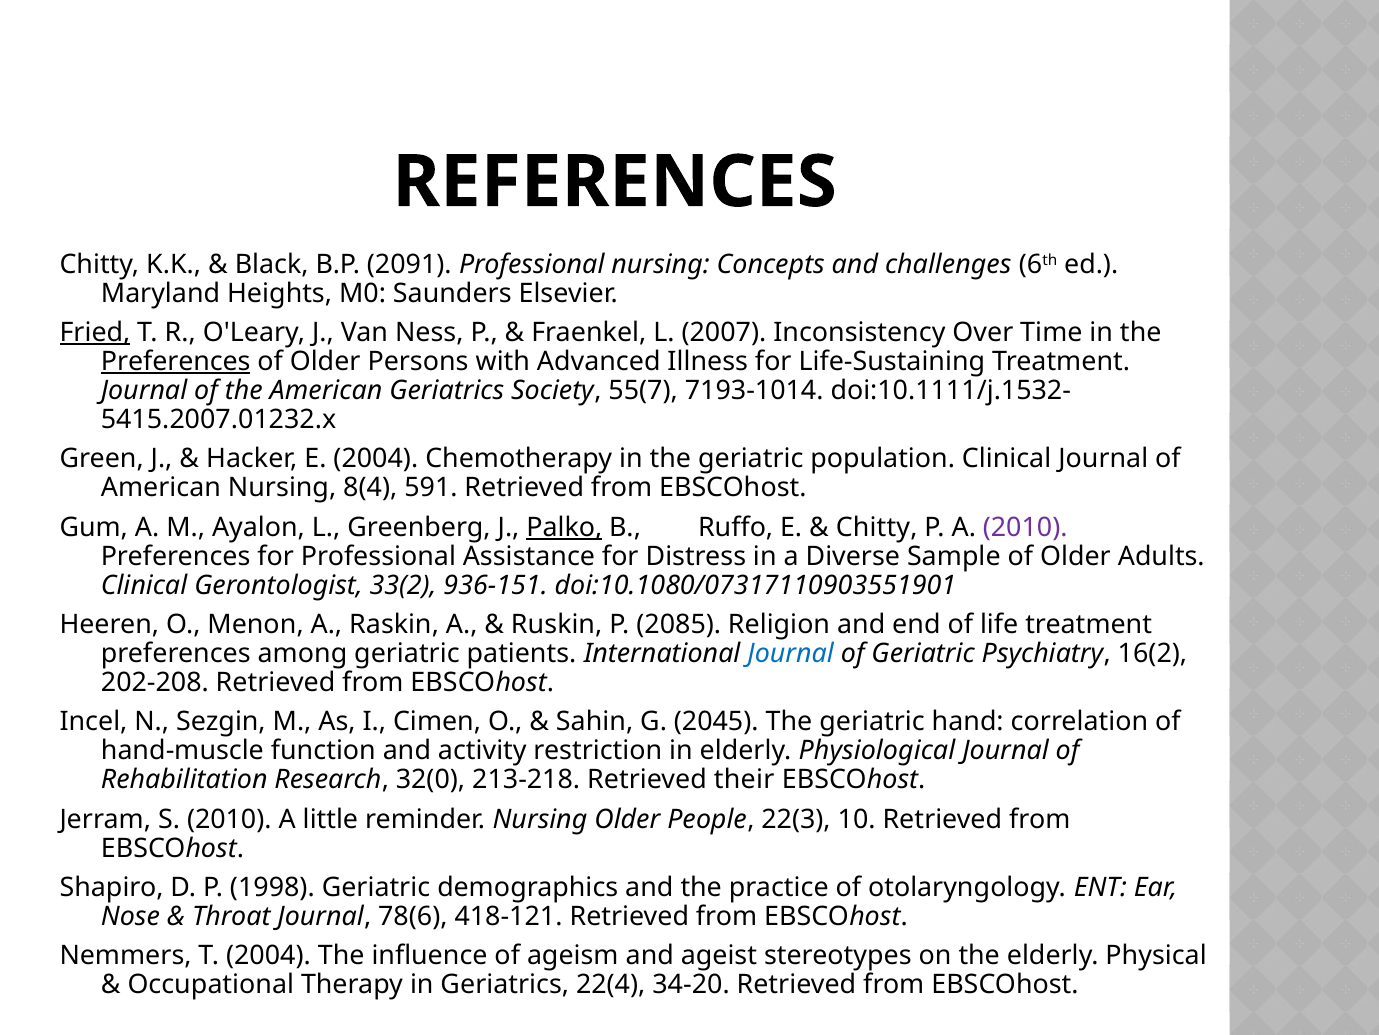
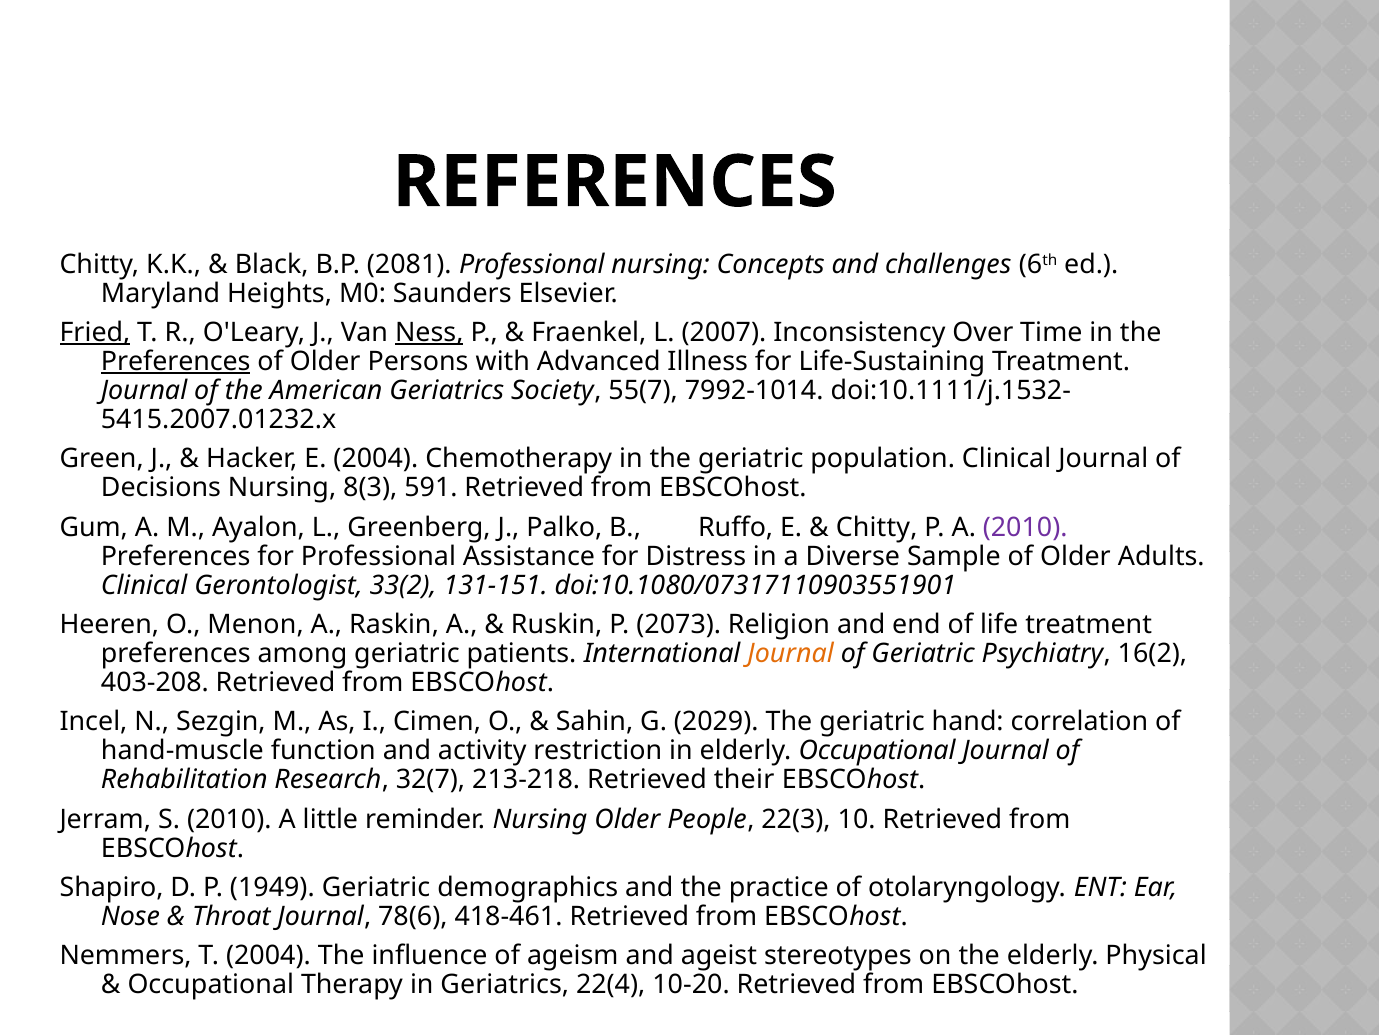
2091: 2091 -> 2081
Ness underline: none -> present
7193-1014: 7193-1014 -> 7992-1014
American at (161, 488): American -> Decisions
8(4: 8(4 -> 8(3
Palko underline: present -> none
936-151: 936-151 -> 131-151
2085: 2085 -> 2073
Journal at (791, 653) colour: blue -> orange
202-208: 202-208 -> 403-208
2045: 2045 -> 2029
elderly Physiological: Physiological -> Occupational
32(0: 32(0 -> 32(7
1998: 1998 -> 1949
418-121: 418-121 -> 418-461
34-20: 34-20 -> 10-20
